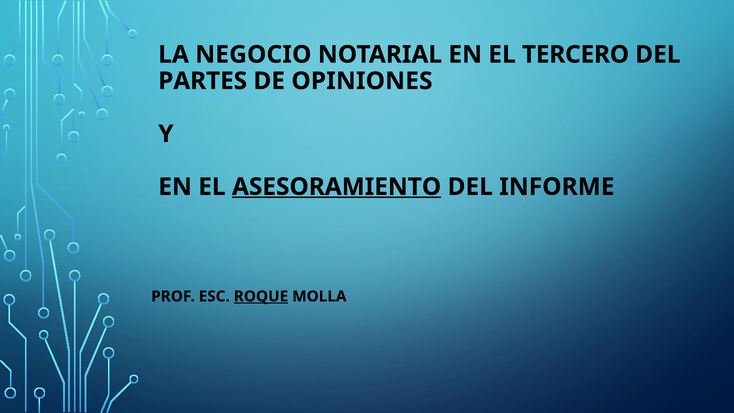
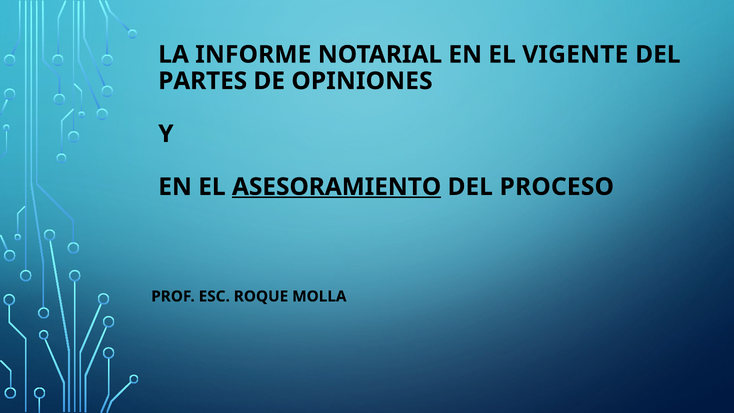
NEGOCIO: NEGOCIO -> INFORME
TERCERO: TERCERO -> VIGENTE
INFORME: INFORME -> PROCESO
ROQUE underline: present -> none
